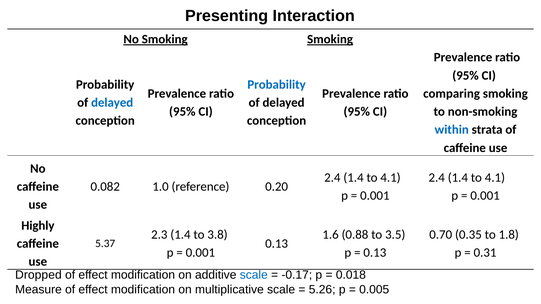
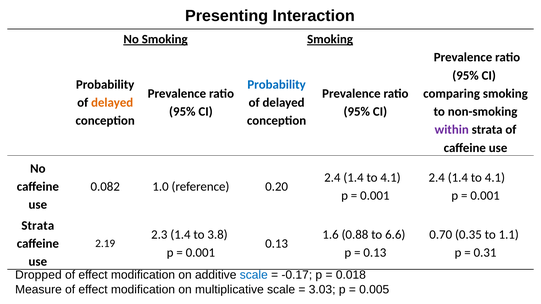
delayed at (112, 103) colour: blue -> orange
within colour: blue -> purple
Highly at (38, 226): Highly -> Strata
3.5: 3.5 -> 6.6
1.8: 1.8 -> 1.1
5.37: 5.37 -> 2.19
5.26: 5.26 -> 3.03
